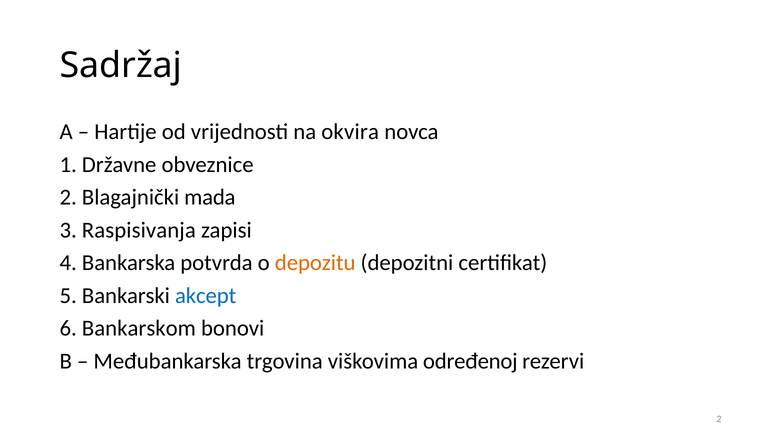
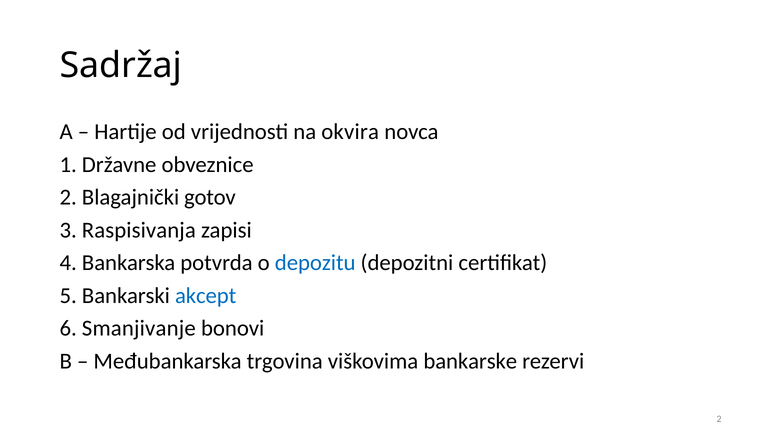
mada: mada -> gotov
depozitu colour: orange -> blue
Bankarskom: Bankarskom -> Smanjivanje
određenoj: određenoj -> bankarske
